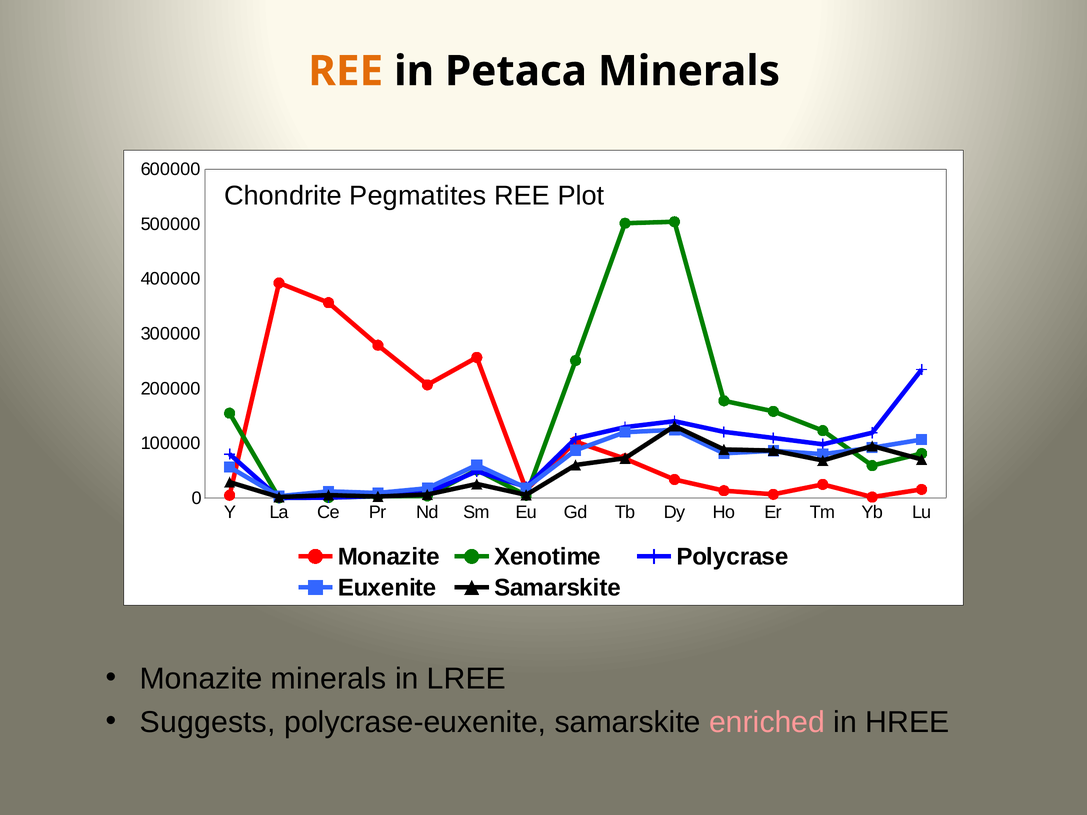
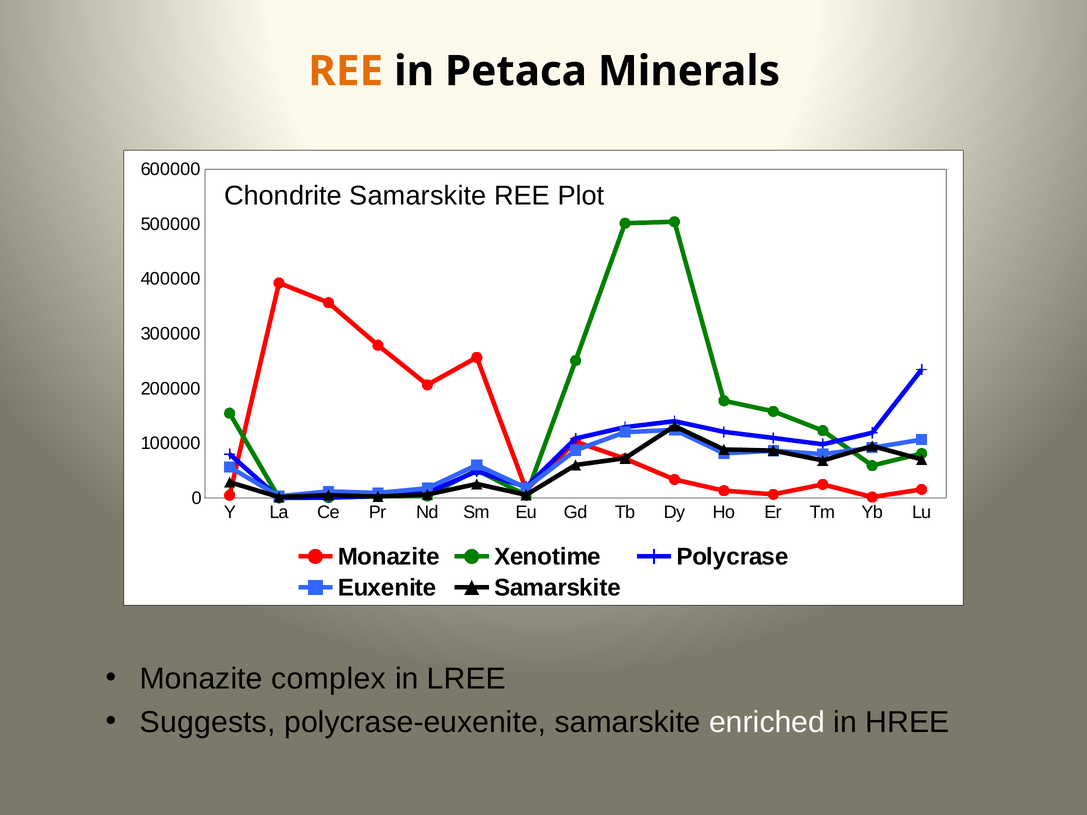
Chondrite Pegmatites: Pegmatites -> Samarskite
Monazite minerals: minerals -> complex
enriched colour: pink -> white
